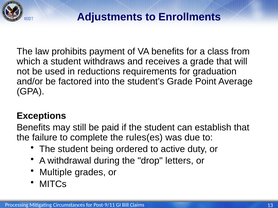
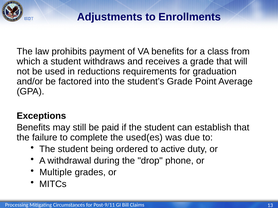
rules(es: rules(es -> used(es
letters: letters -> phone
